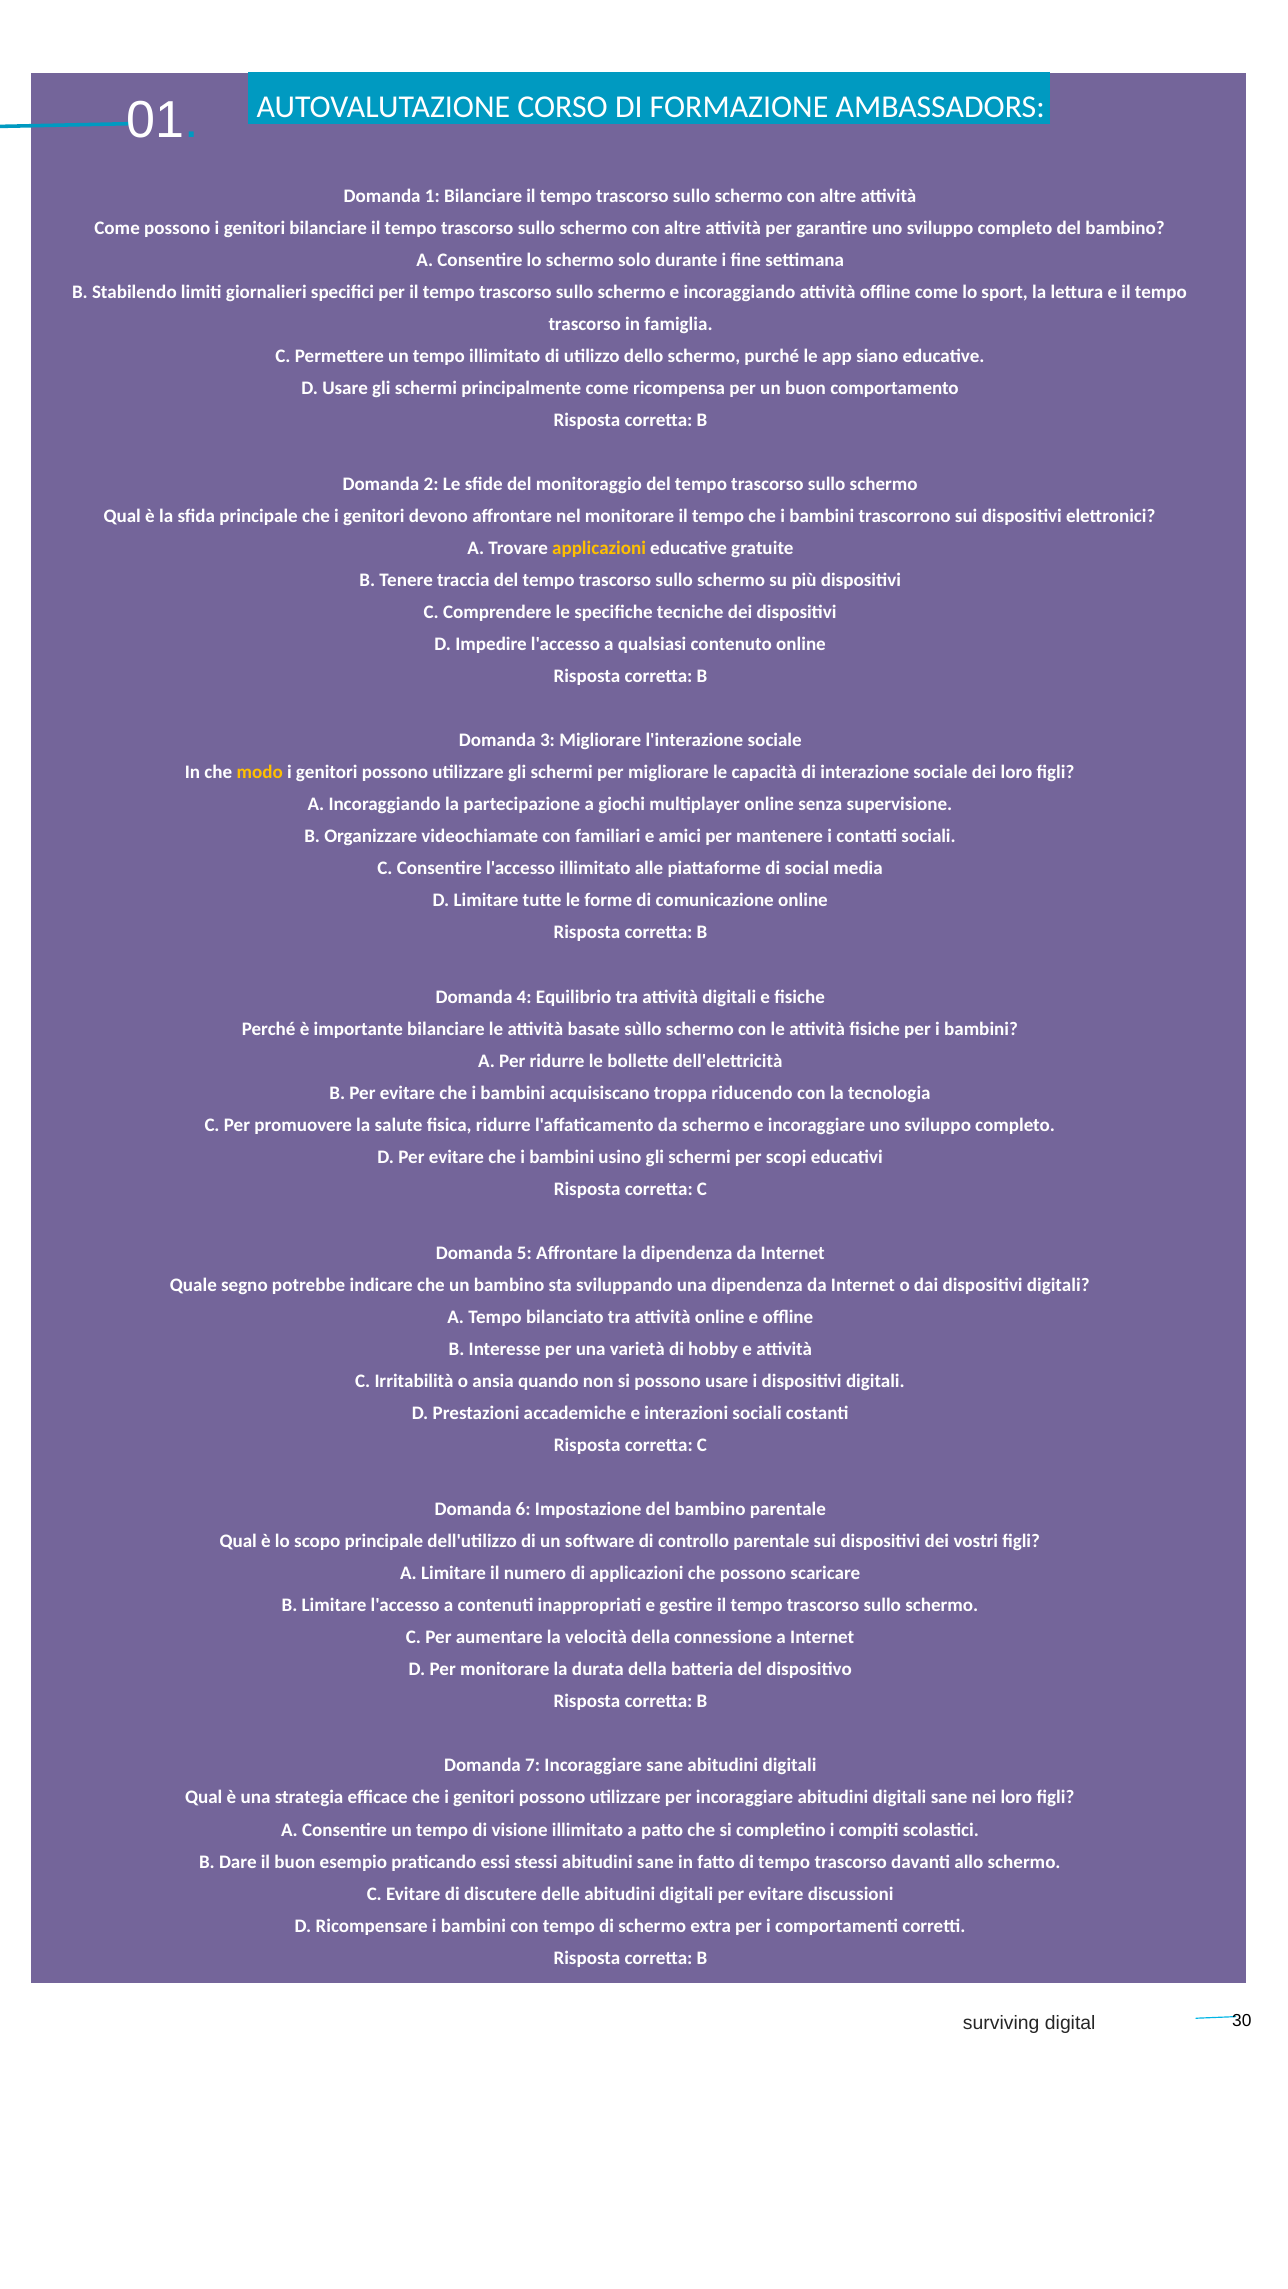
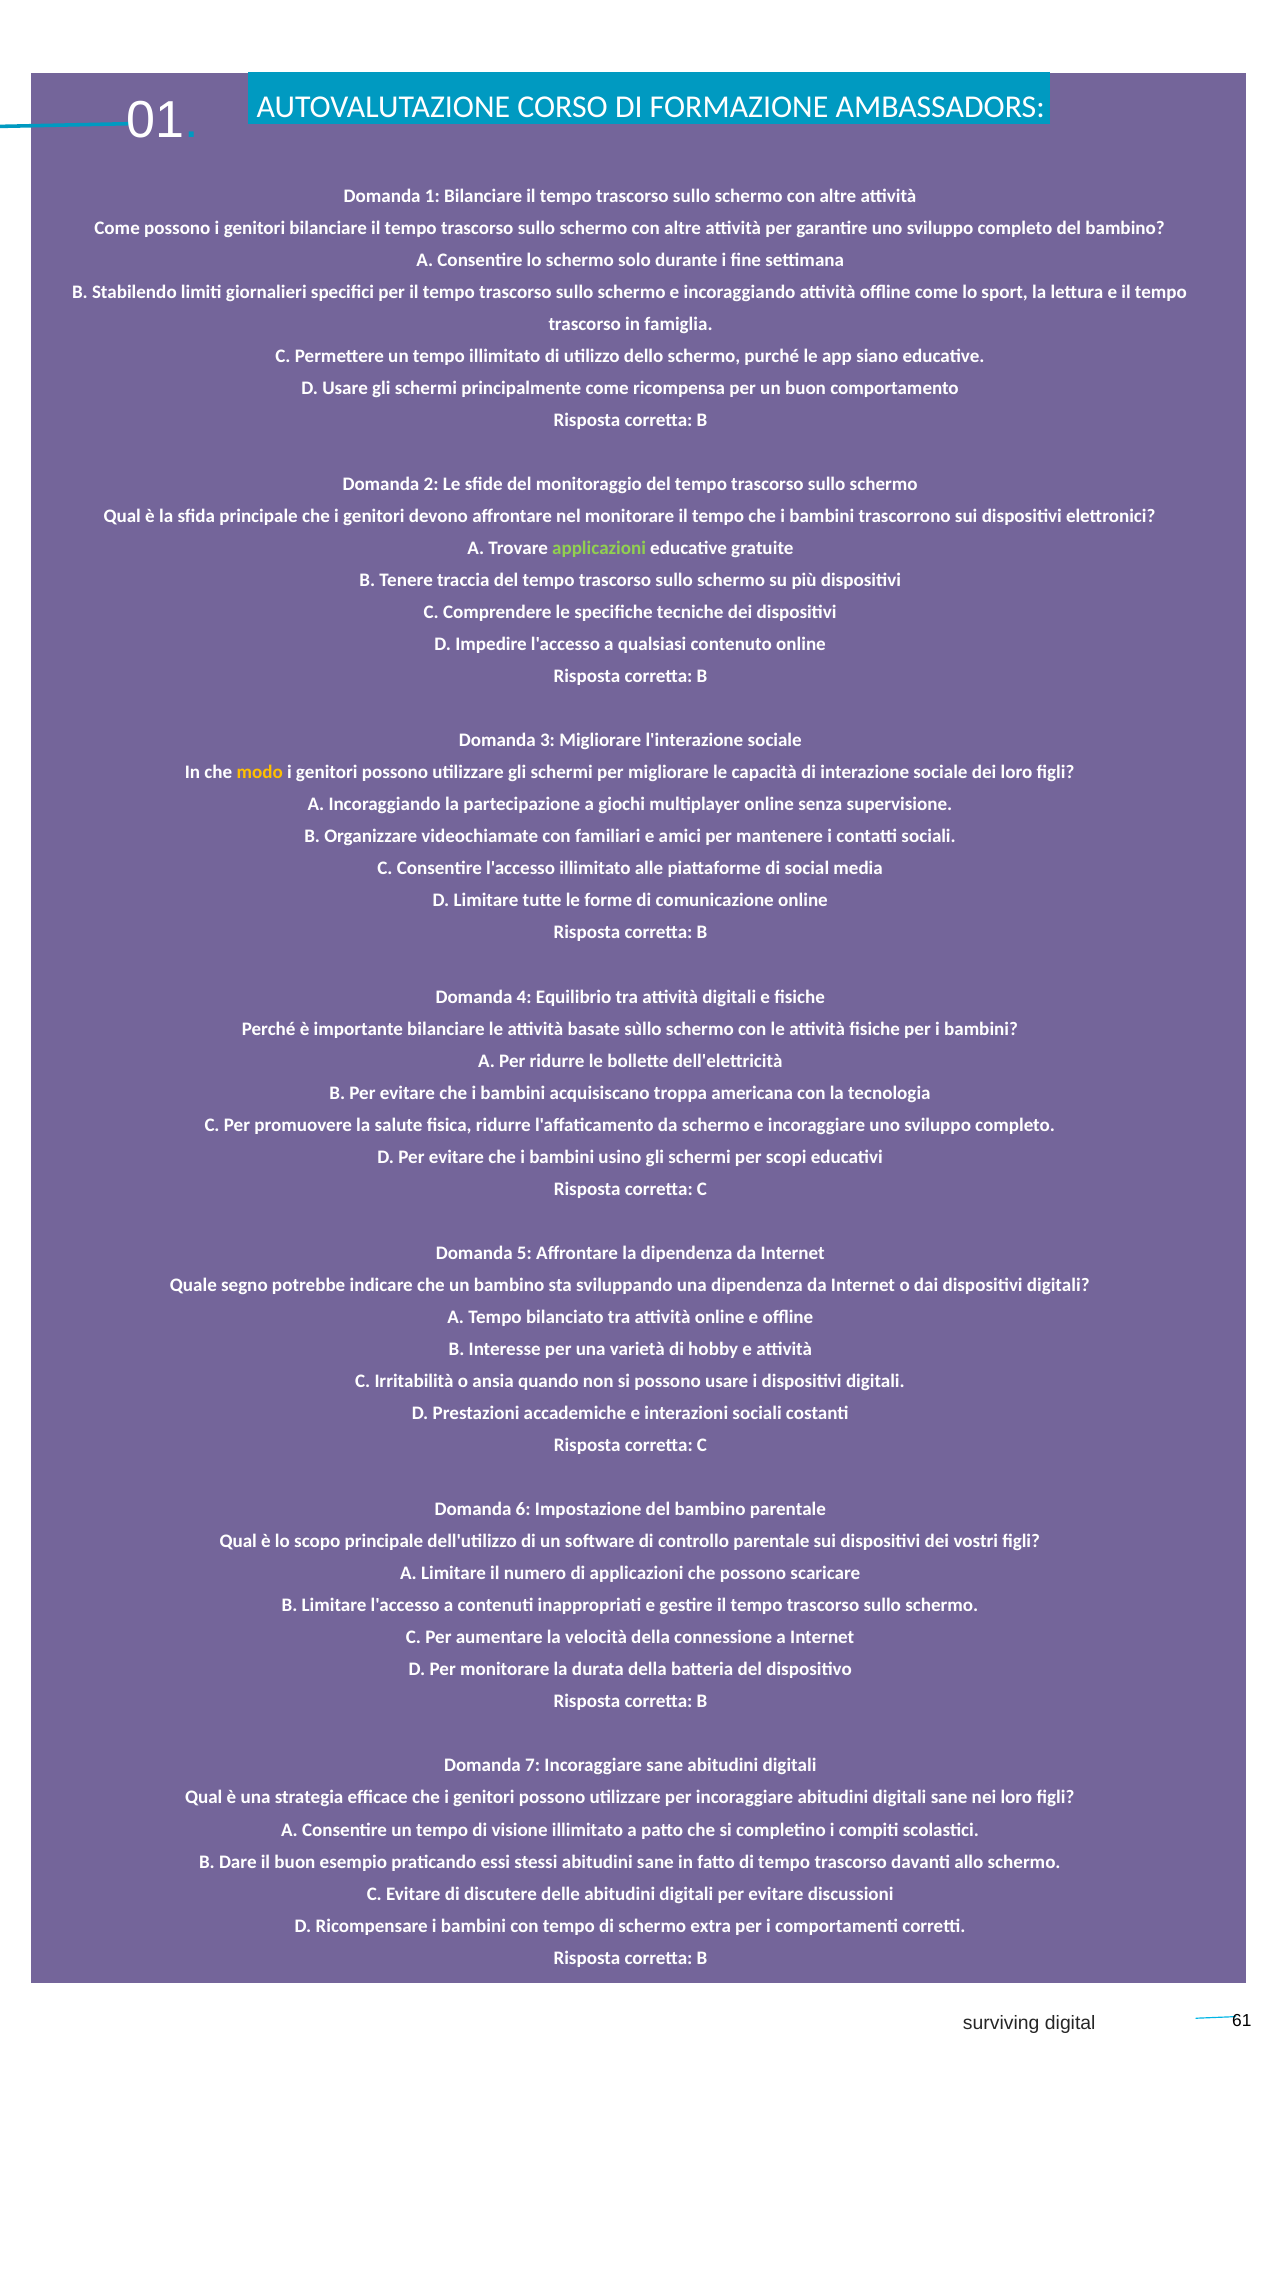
applicazioni at (599, 548) colour: yellow -> light green
riducendo: riducendo -> americana
30: 30 -> 61
